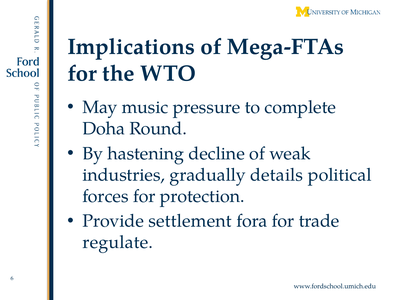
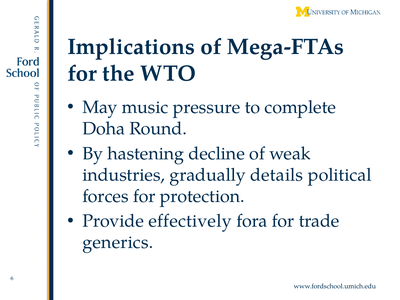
settlement: settlement -> effectively
regulate: regulate -> generics
